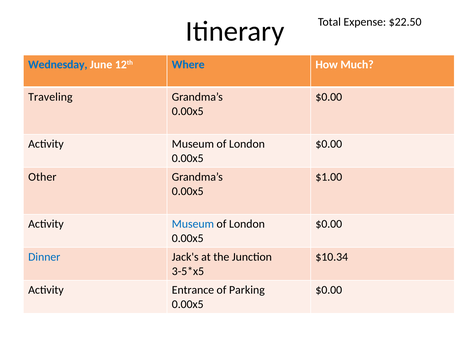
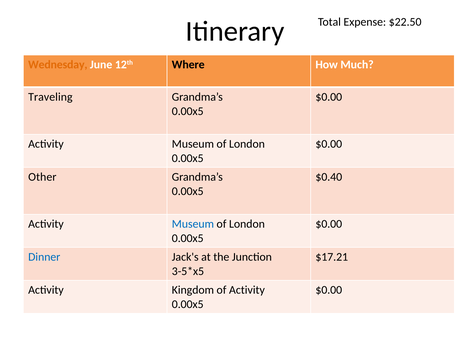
Wednesday colour: blue -> orange
Where colour: blue -> black
$1.00: $1.00 -> $0.40
$10.34: $10.34 -> $17.21
Entrance: Entrance -> Kingdom
of Parking: Parking -> Activity
